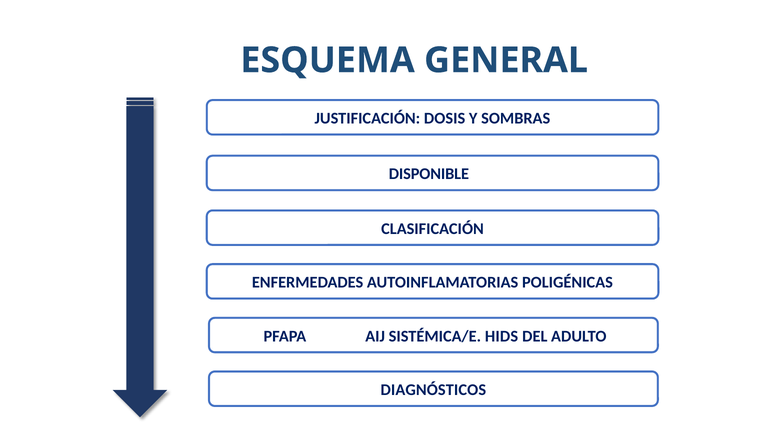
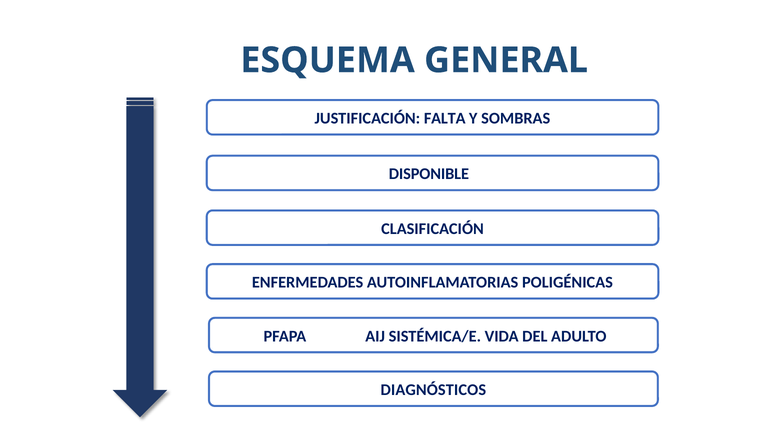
DOSIS: DOSIS -> FALTA
HIDS: HIDS -> VIDA
